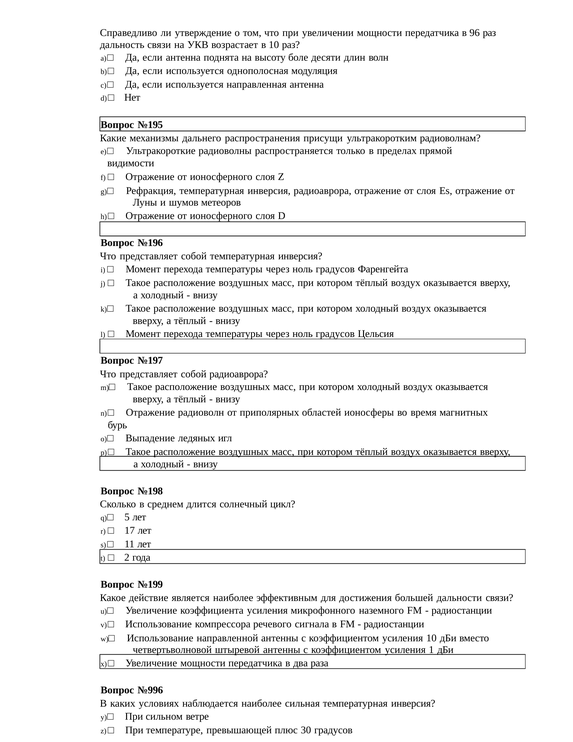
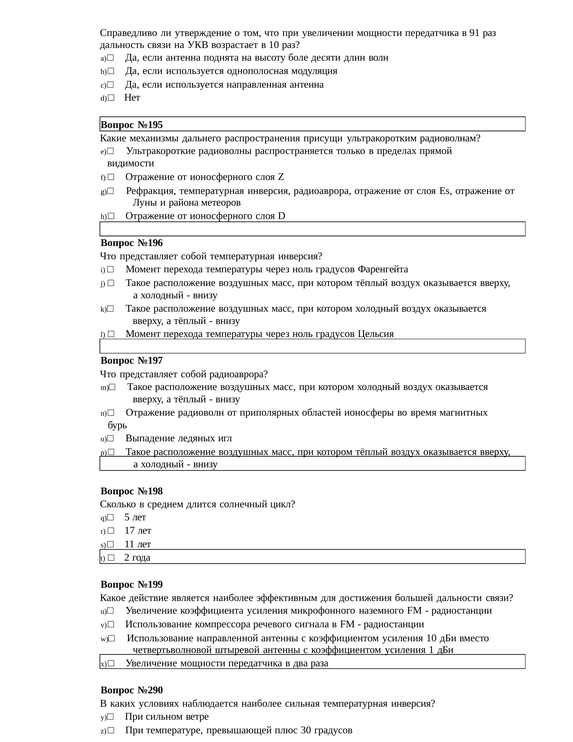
96: 96 -> 91
шумов: шумов -> района
№996: №996 -> №290
